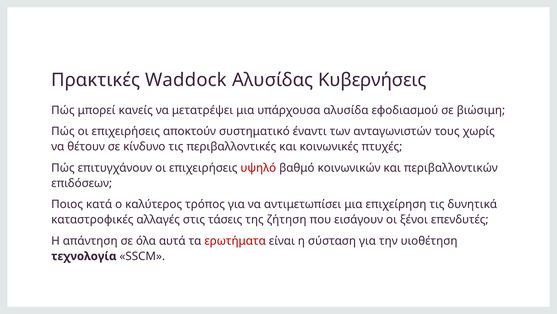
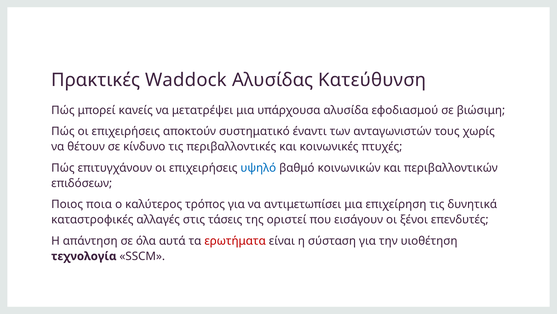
Κυβερνήσεις: Κυβερνήσεις -> Κατεύθυνση
υψηλό colour: red -> blue
κατά: κατά -> ποια
ζήτηση: ζήτηση -> οριστεί
